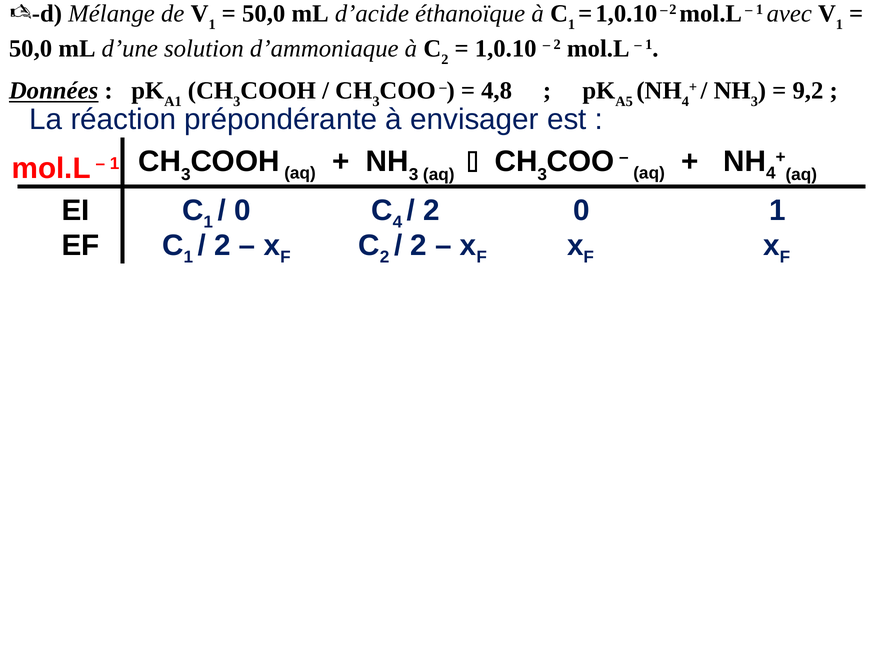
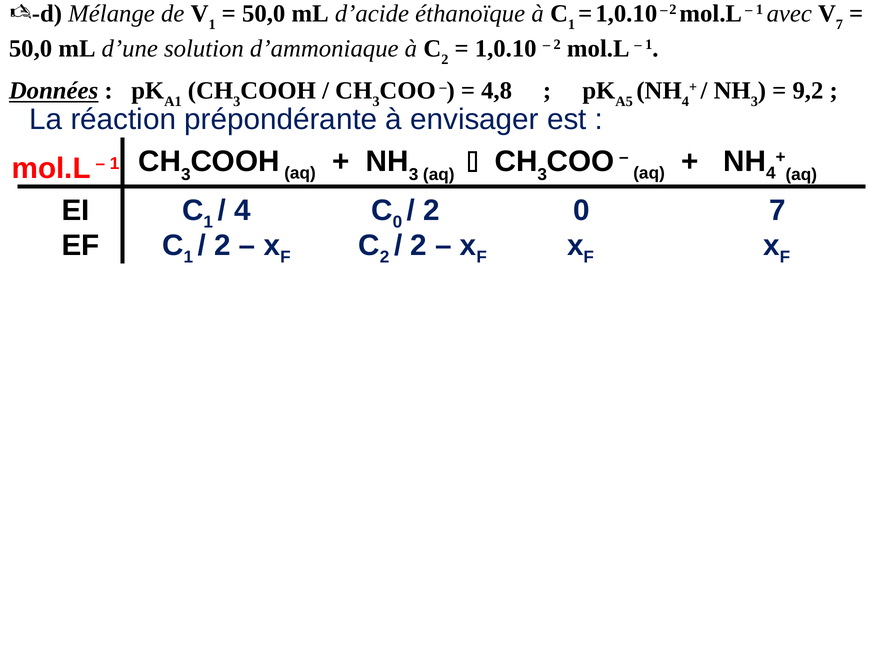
1 at (839, 24): 1 -> 7
0 at (242, 211): 0 -> 4
4 at (397, 222): 4 -> 0
0 1: 1 -> 7
